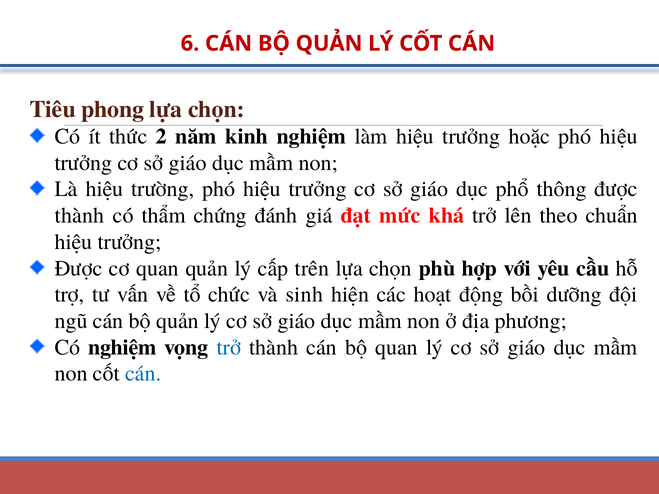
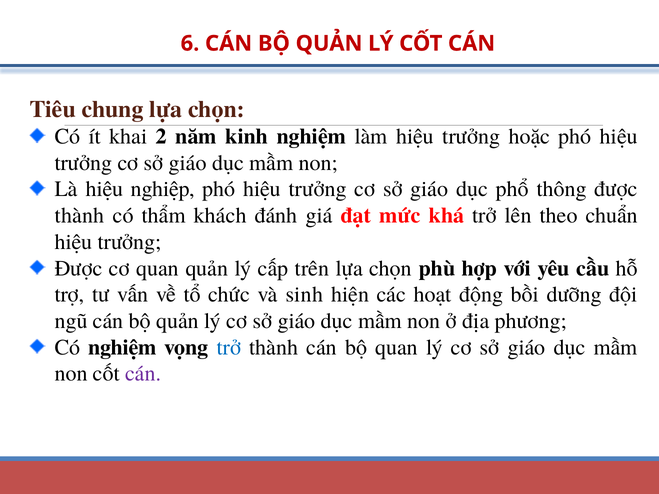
phong: phong -> chung
thức: thức -> khai
trường: trường -> nghiệp
chứng: chứng -> khách
cán at (143, 374) colour: blue -> purple
